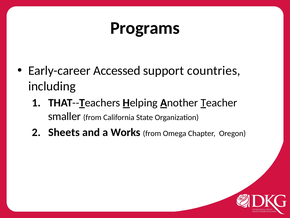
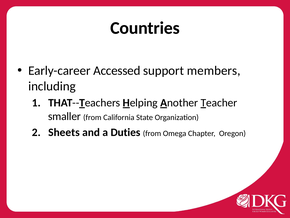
Programs: Programs -> Countries
countries: countries -> members
Works: Works -> Duties
